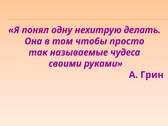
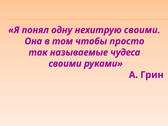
нехитрую делать: делать -> своими
